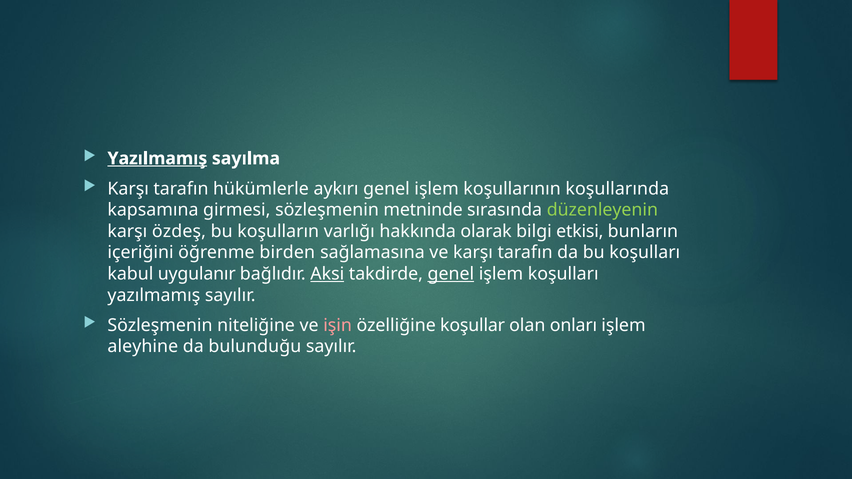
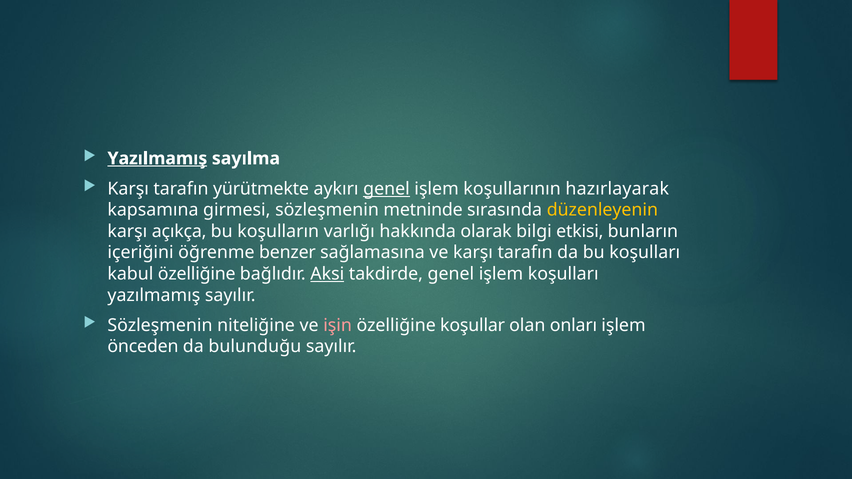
hükümlerle: hükümlerle -> yürütmekte
genel at (386, 189) underline: none -> present
koşullarında: koşullarında -> hazırlayarak
düzenleyenin colour: light green -> yellow
özdeş: özdeş -> açıkça
birden: birden -> benzer
kabul uygulanır: uygulanır -> özelliğine
genel at (451, 274) underline: present -> none
aleyhine: aleyhine -> önceden
